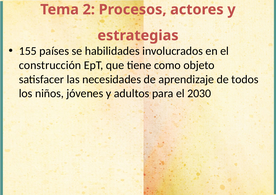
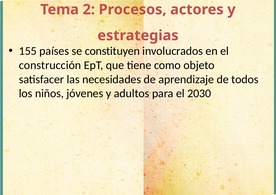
habilidades: habilidades -> constituyen
